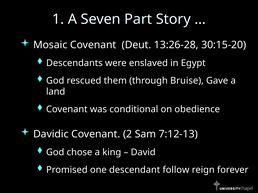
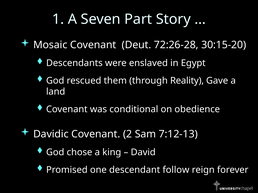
13:26-28: 13:26-28 -> 72:26-28
Bruise: Bruise -> Reality
